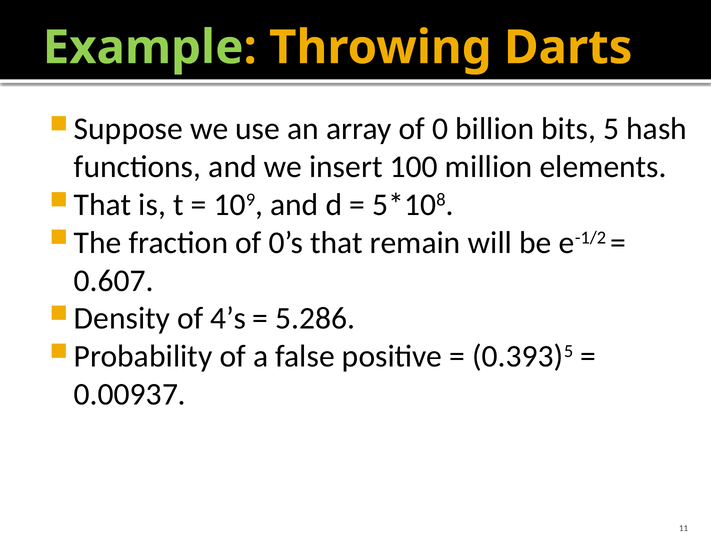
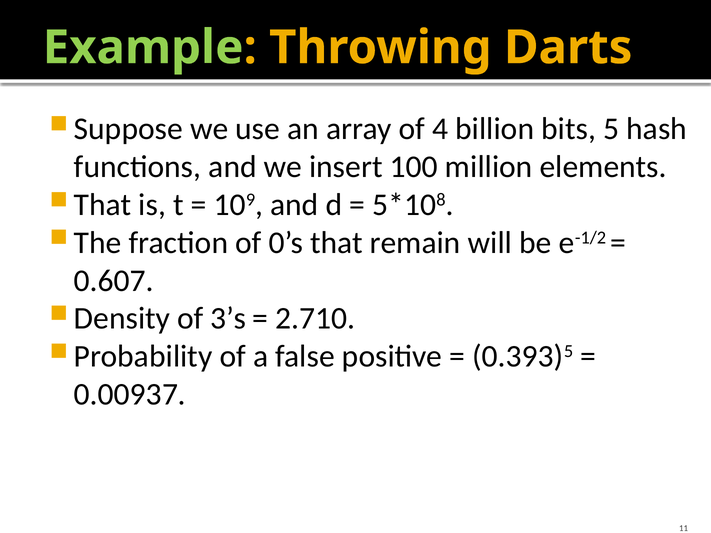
0: 0 -> 4
4’s: 4’s -> 3’s
5.286: 5.286 -> 2.710
